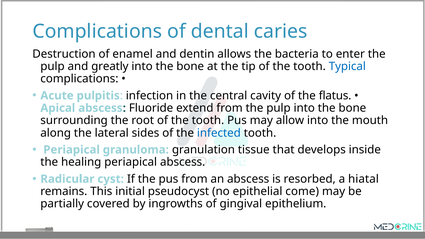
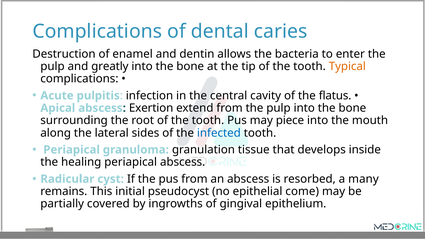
Typical colour: blue -> orange
Fluoride: Fluoride -> Exertion
allow: allow -> piece
hiatal: hiatal -> many
